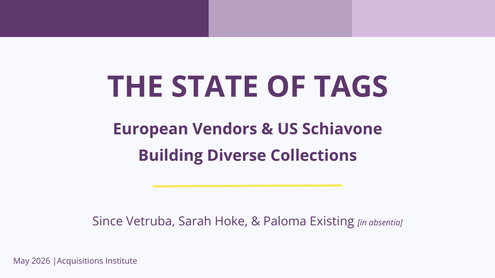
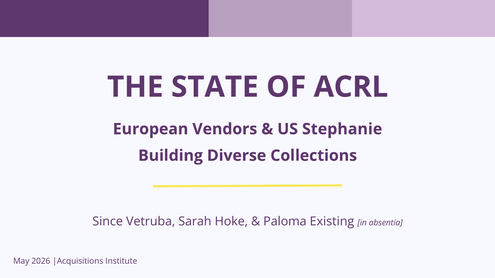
TAGS: TAGS -> ACRL
Schiavone: Schiavone -> Stephanie
